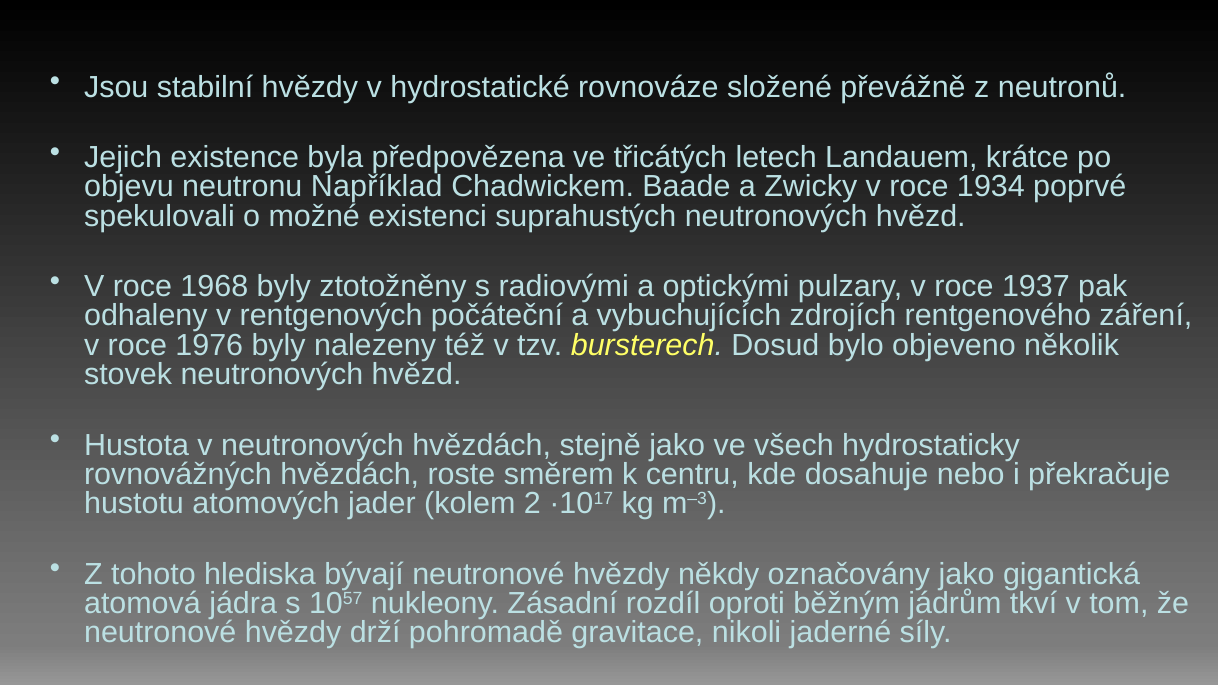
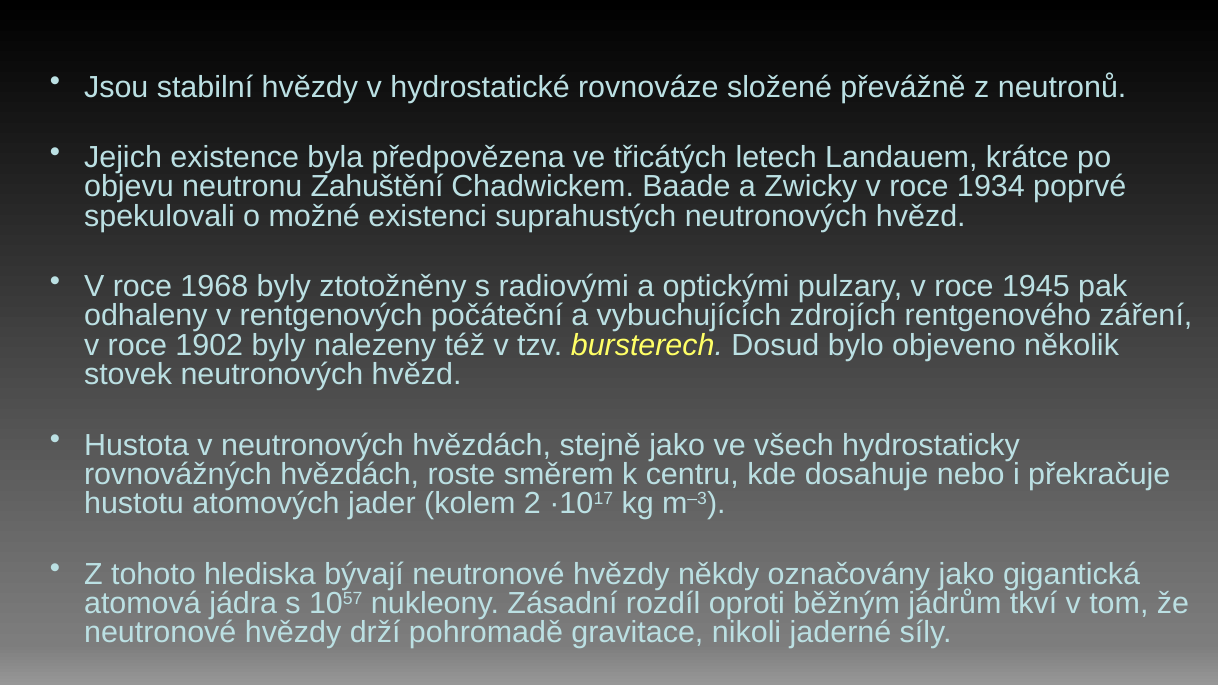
Například: Například -> Zahuštění
1937: 1937 -> 1945
1976: 1976 -> 1902
